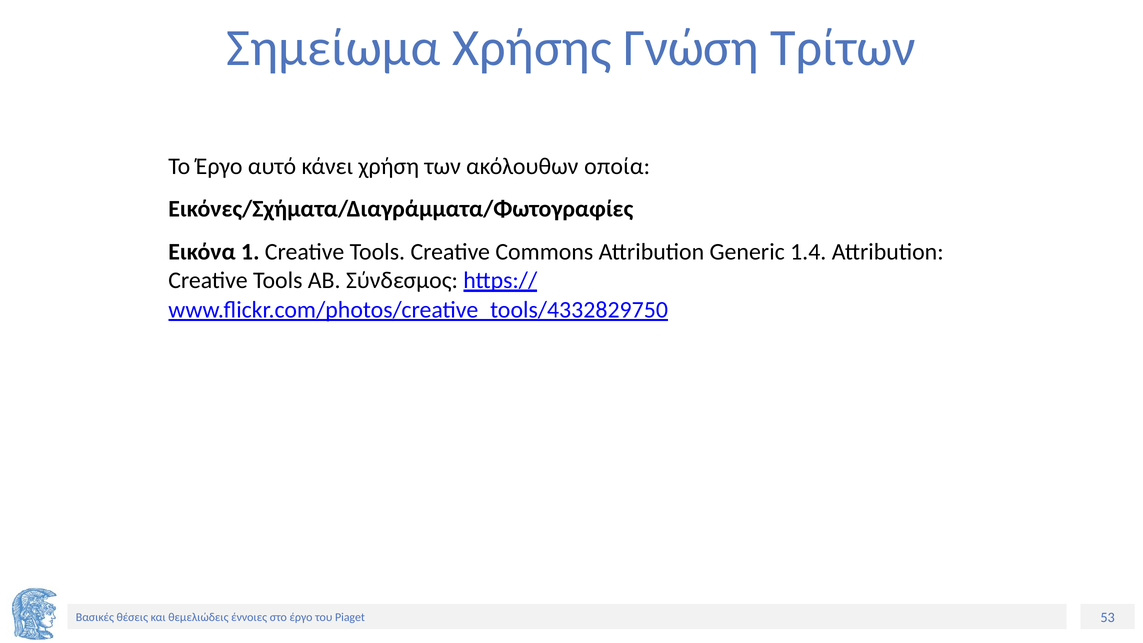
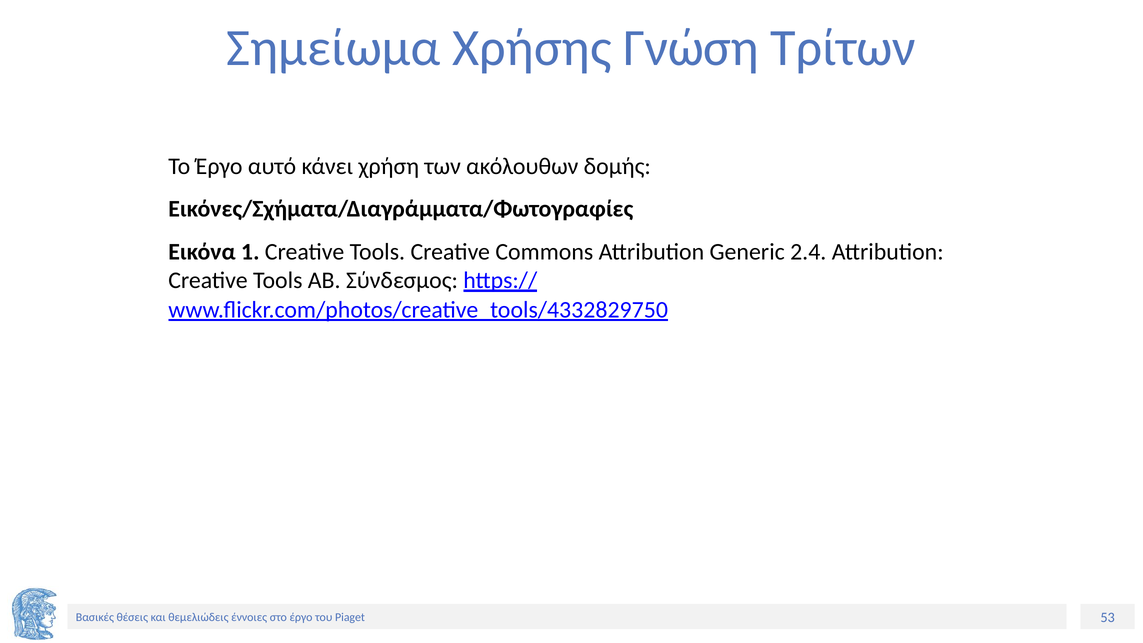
οποία: οποία -> δομής
1.4: 1.4 -> 2.4
